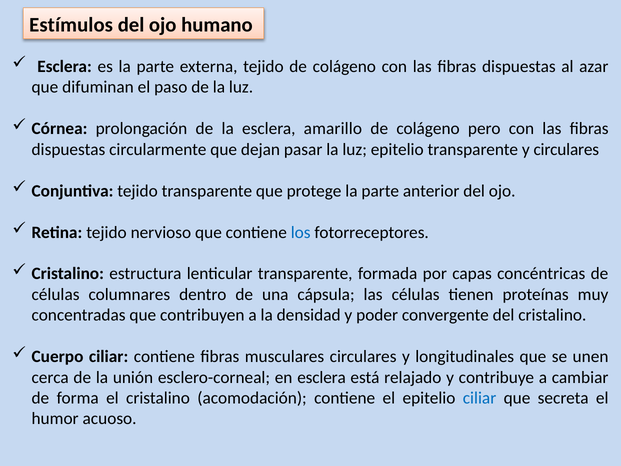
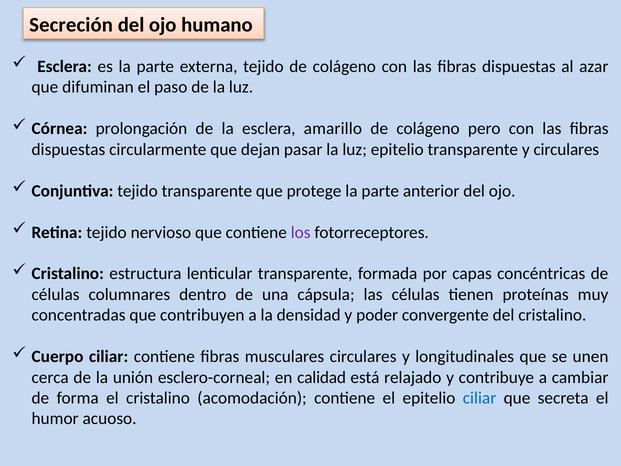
Estímulos: Estímulos -> Secreción
los colour: blue -> purple
en esclera: esclera -> calidad
